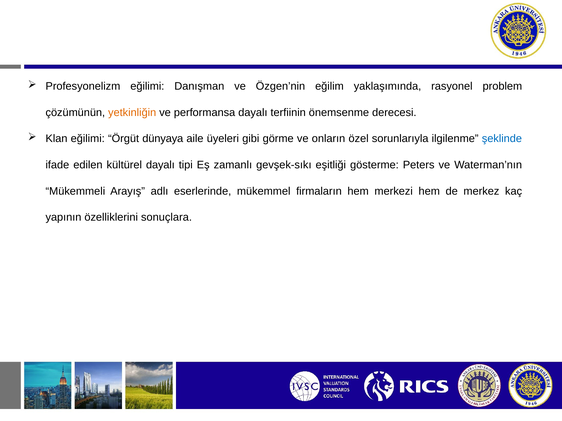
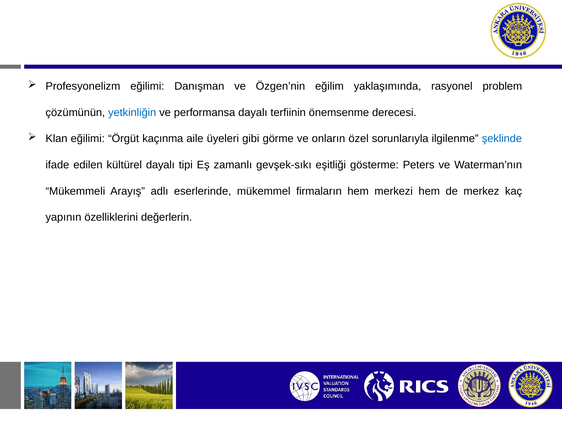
yetkinliğin colour: orange -> blue
dünyaya: dünyaya -> kaçınma
sonuçlara: sonuçlara -> değerlerin
